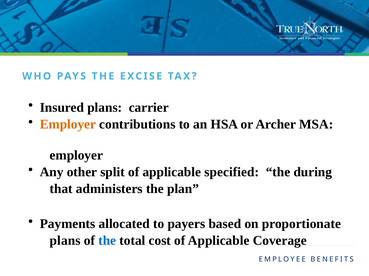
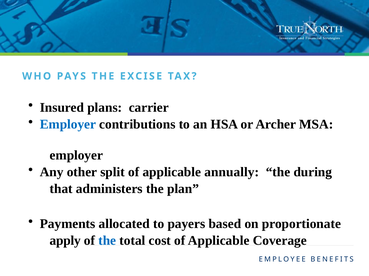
Employer at (68, 124) colour: orange -> blue
specified: specified -> annually
plans at (65, 241): plans -> apply
